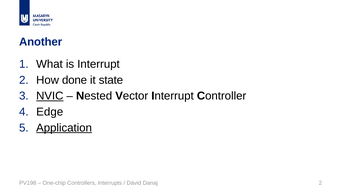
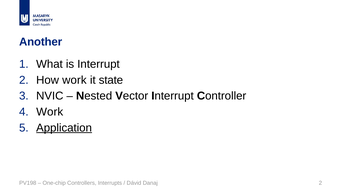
How done: done -> work
NVIC underline: present -> none
Edge at (50, 112): Edge -> Work
